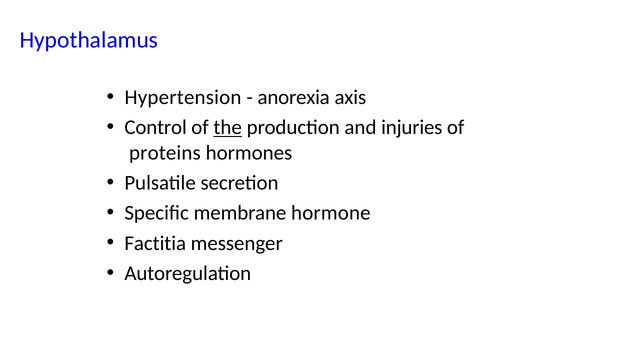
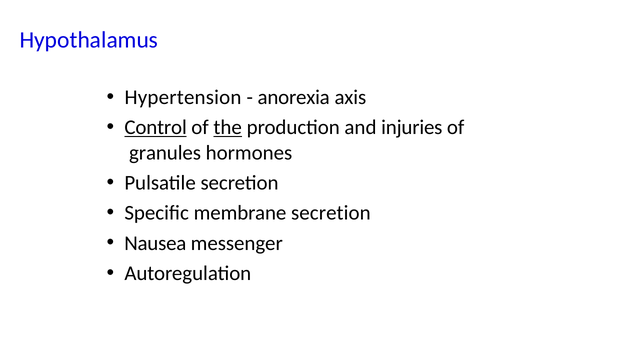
Control underline: none -> present
proteins: proteins -> granules
membrane hormone: hormone -> secretion
Factitia: Factitia -> Nausea
